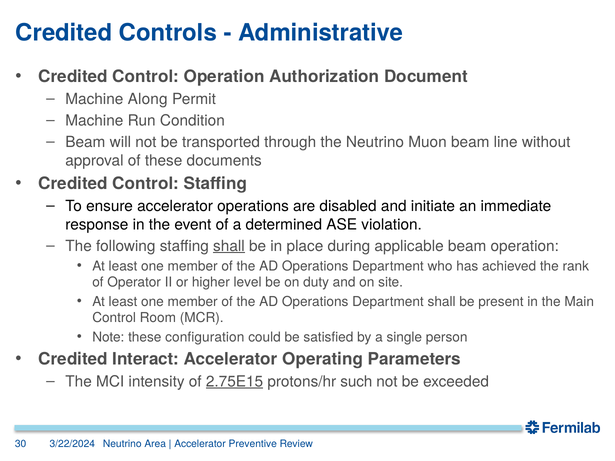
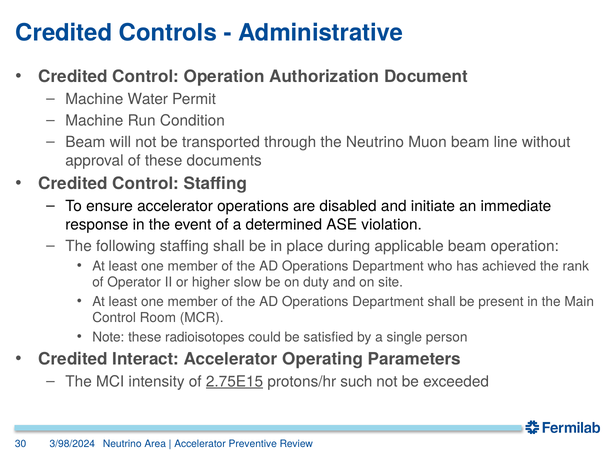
Along: Along -> Water
shall at (229, 246) underline: present -> none
level: level -> slow
configuration: configuration -> radioisotopes
3/22/2024: 3/22/2024 -> 3/98/2024
